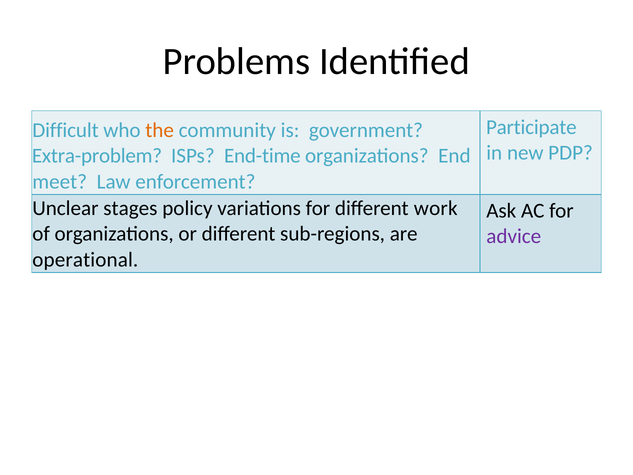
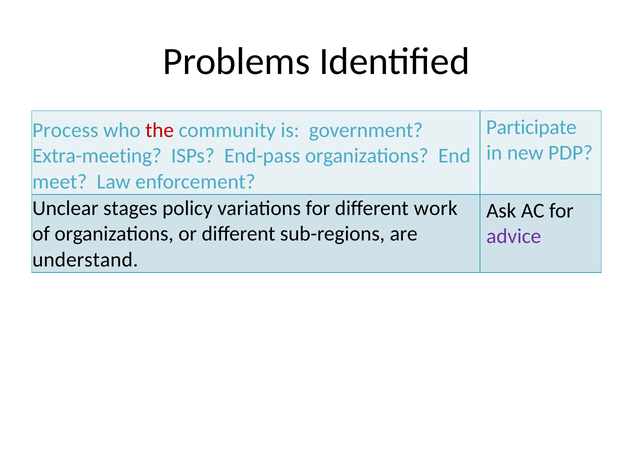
Difficult: Difficult -> Process
the colour: orange -> red
Extra-problem: Extra-problem -> Extra-meeting
End-time: End-time -> End-pass
operational: operational -> understand
